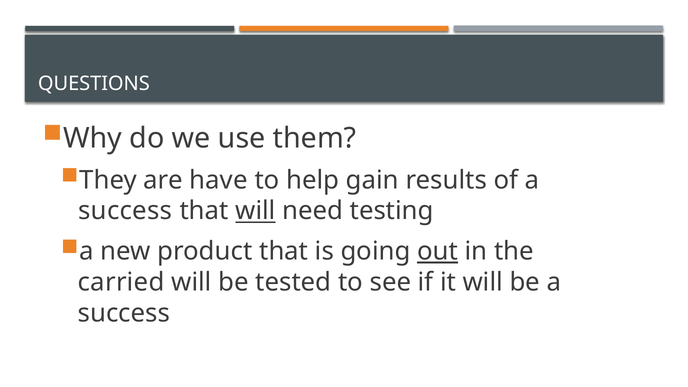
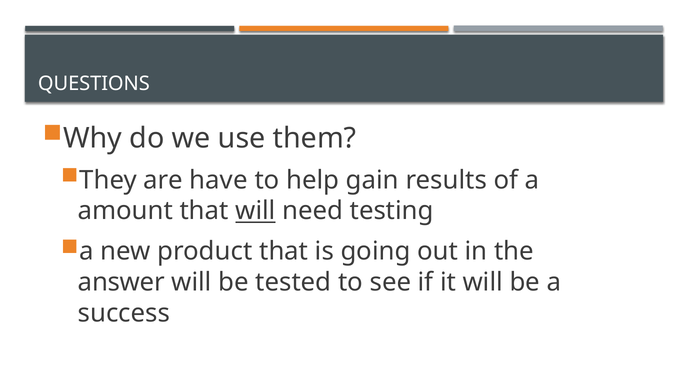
success at (125, 211): success -> amount
out underline: present -> none
carried: carried -> answer
